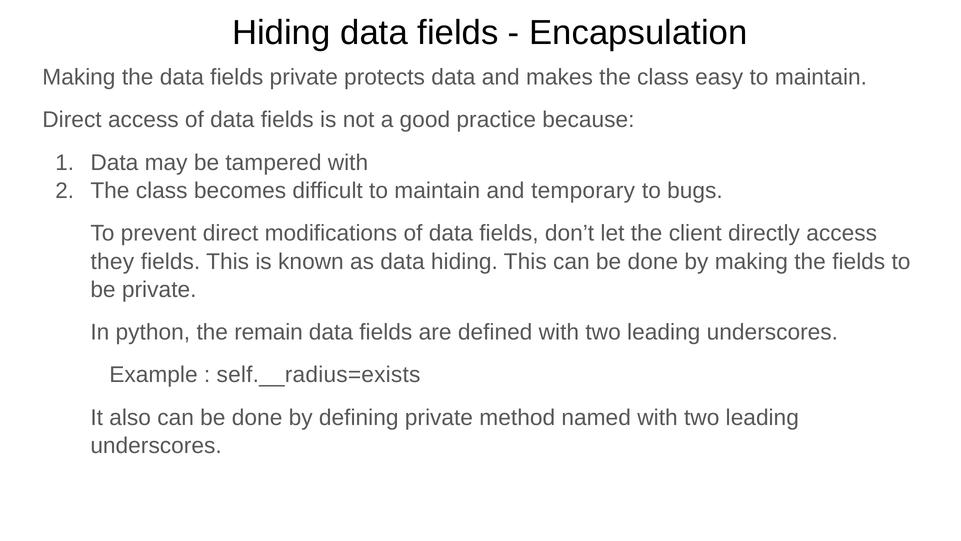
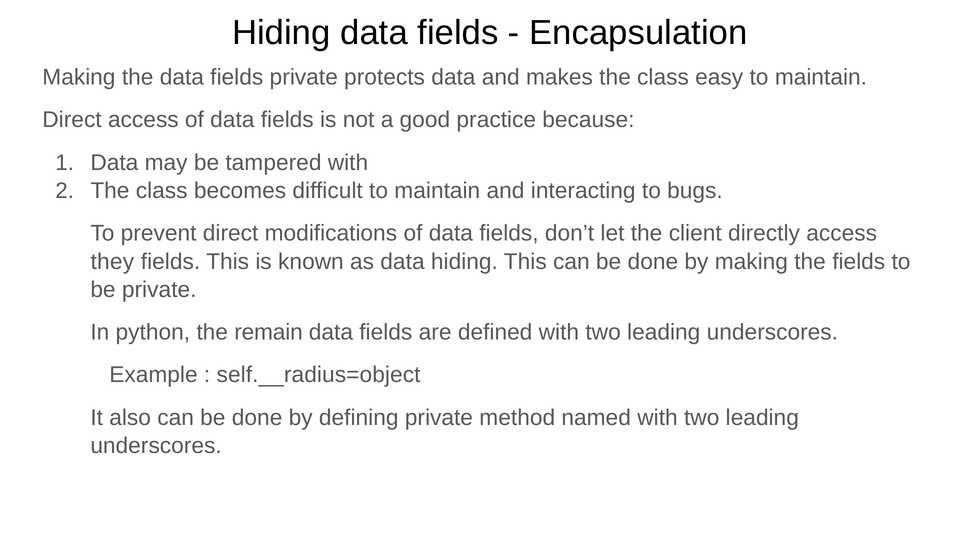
temporary: temporary -> interacting
self.__radius=exists: self.__radius=exists -> self.__radius=object
